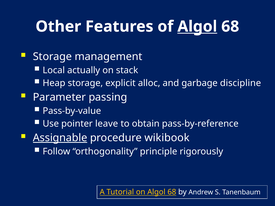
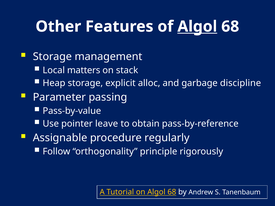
actually: actually -> matters
Assignable underline: present -> none
wikibook: wikibook -> regularly
